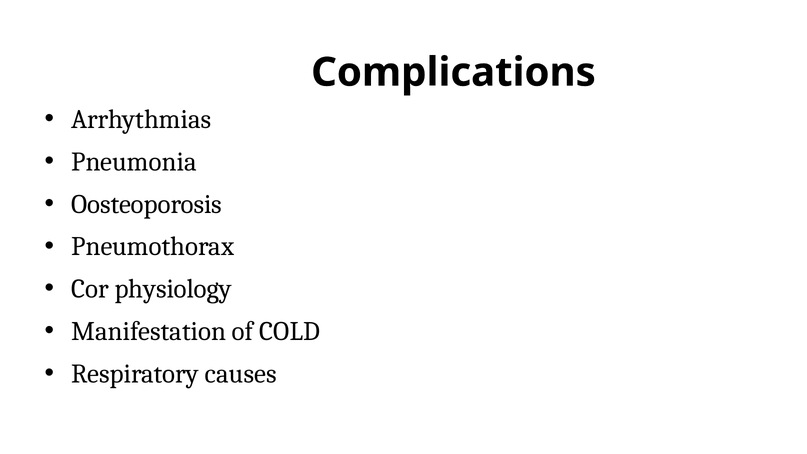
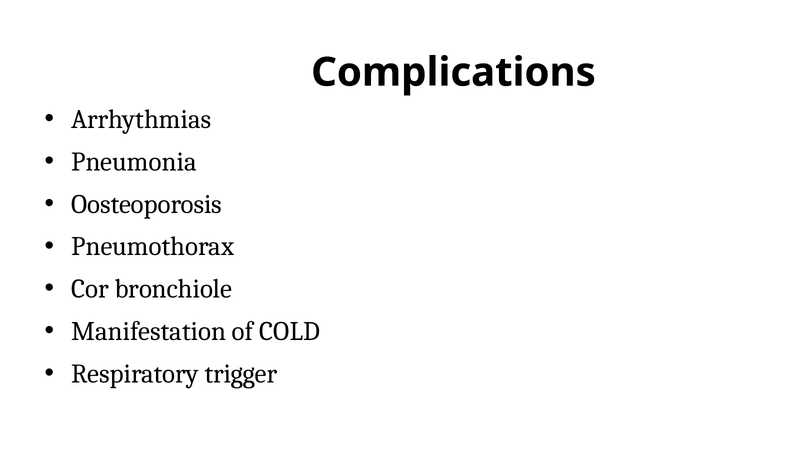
physiology: physiology -> bronchiole
causes: causes -> trigger
